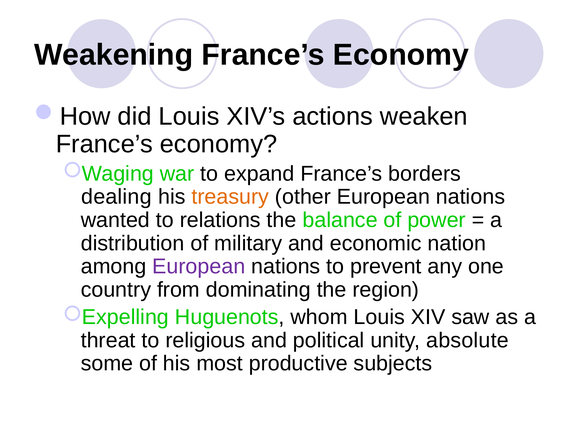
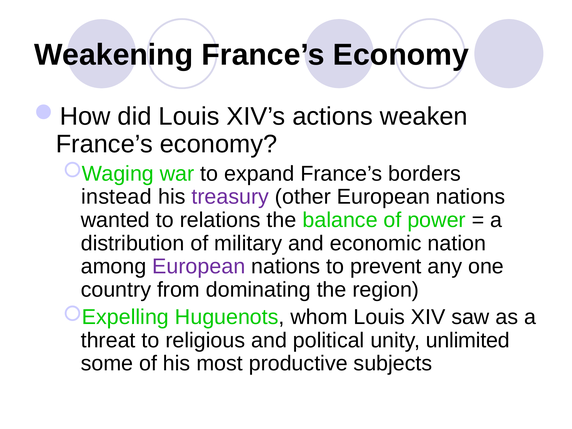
dealing: dealing -> instead
treasury colour: orange -> purple
absolute: absolute -> unlimited
